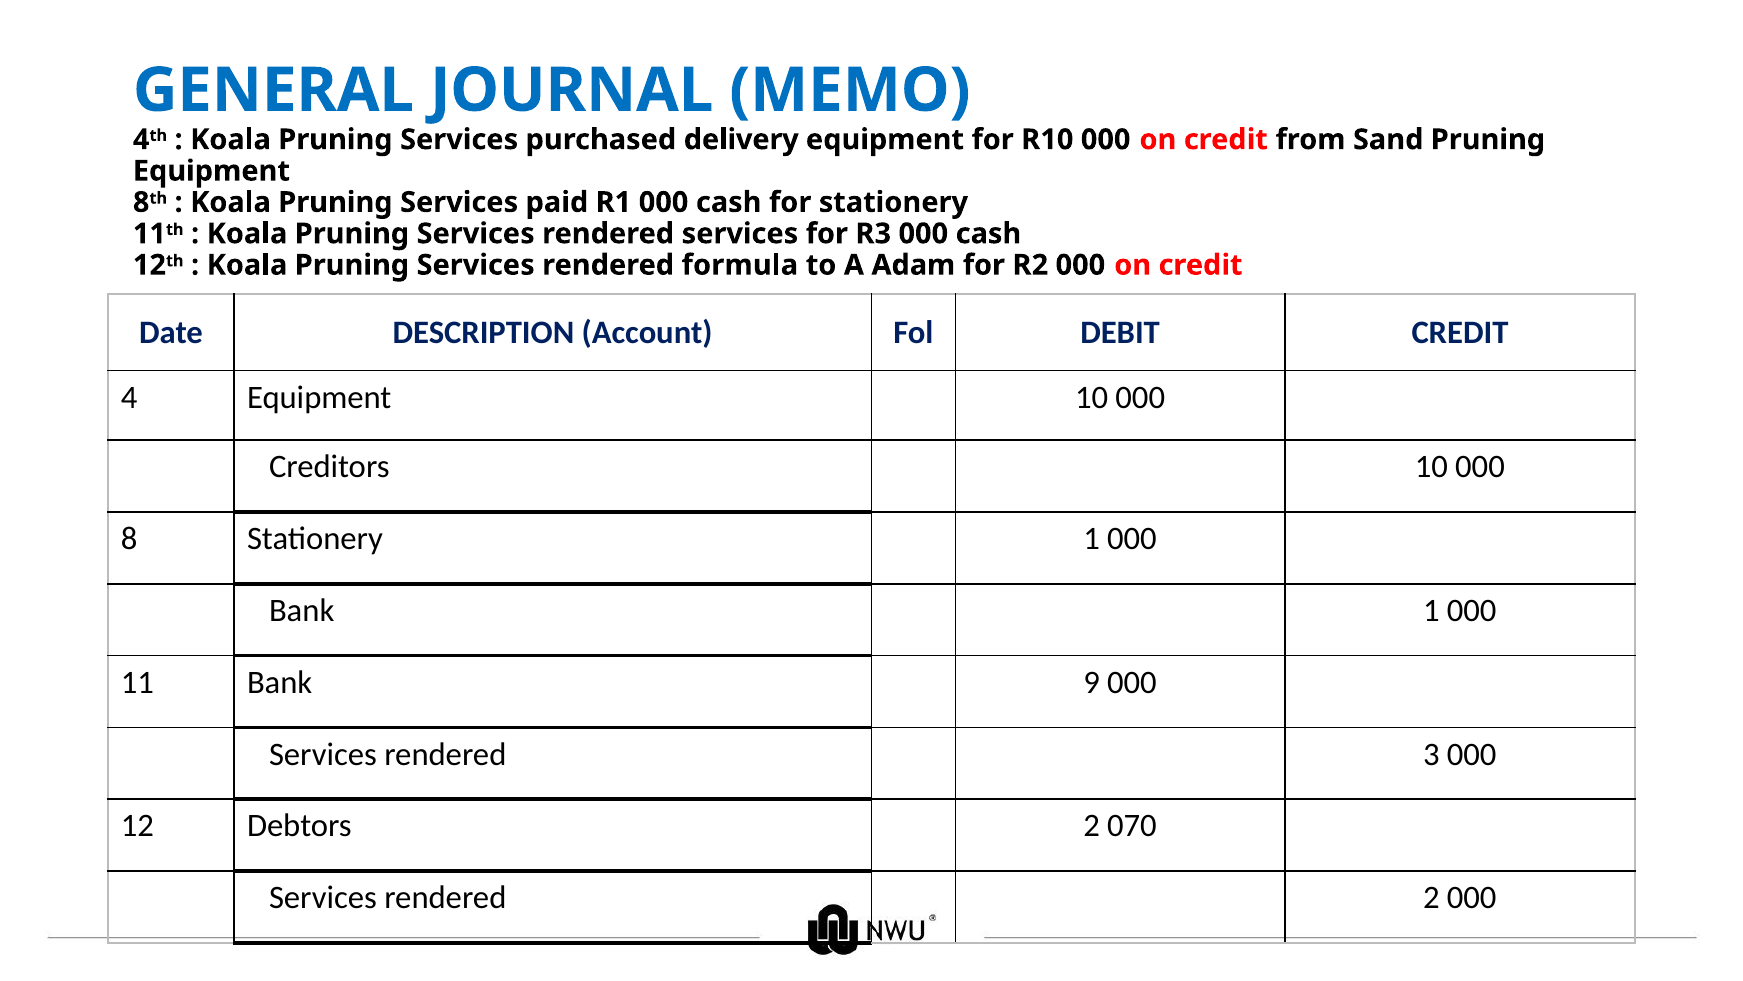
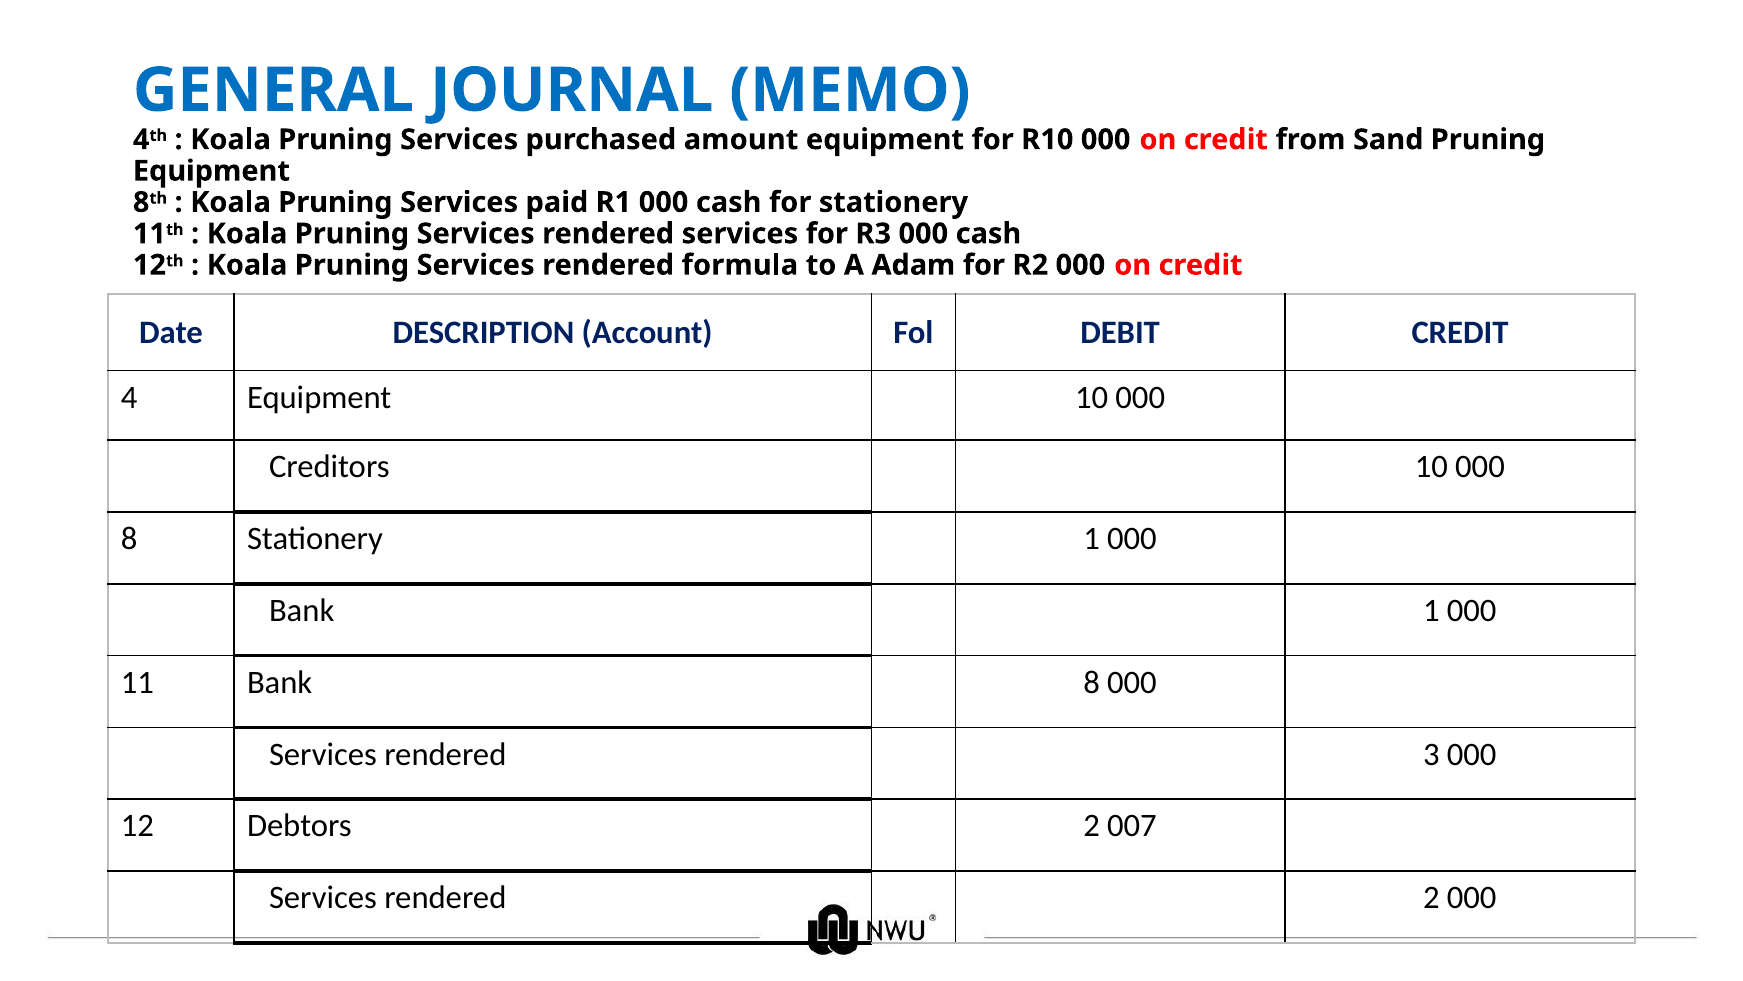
delivery: delivery -> amount
Bank 9: 9 -> 8
070: 070 -> 007
